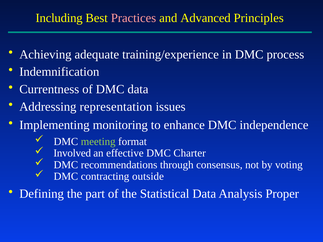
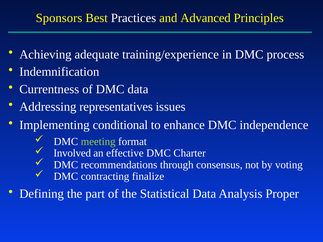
Including: Including -> Sponsors
Practices colour: pink -> white
representation: representation -> representatives
monitoring: monitoring -> conditional
outside: outside -> finalize
